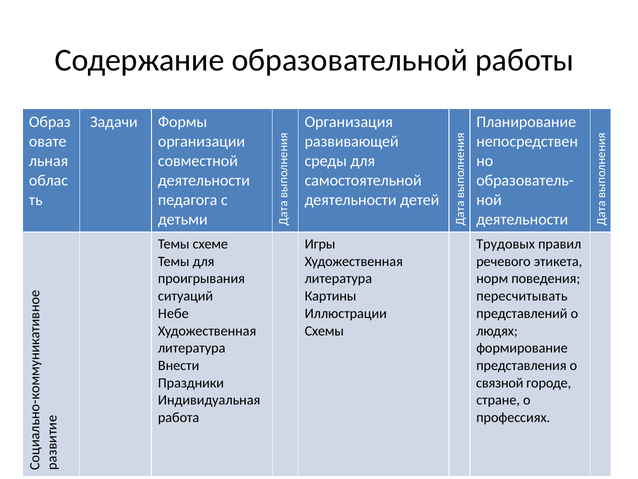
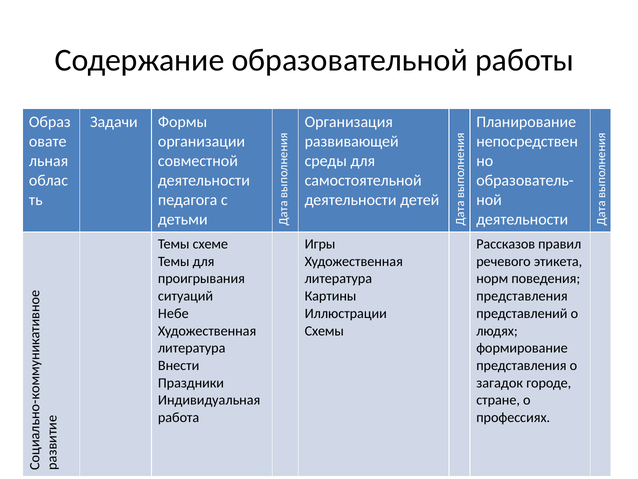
Трудовых: Трудовых -> Рассказов
пересчитывать at (522, 296): пересчитывать -> представления
связной: связной -> загадок
